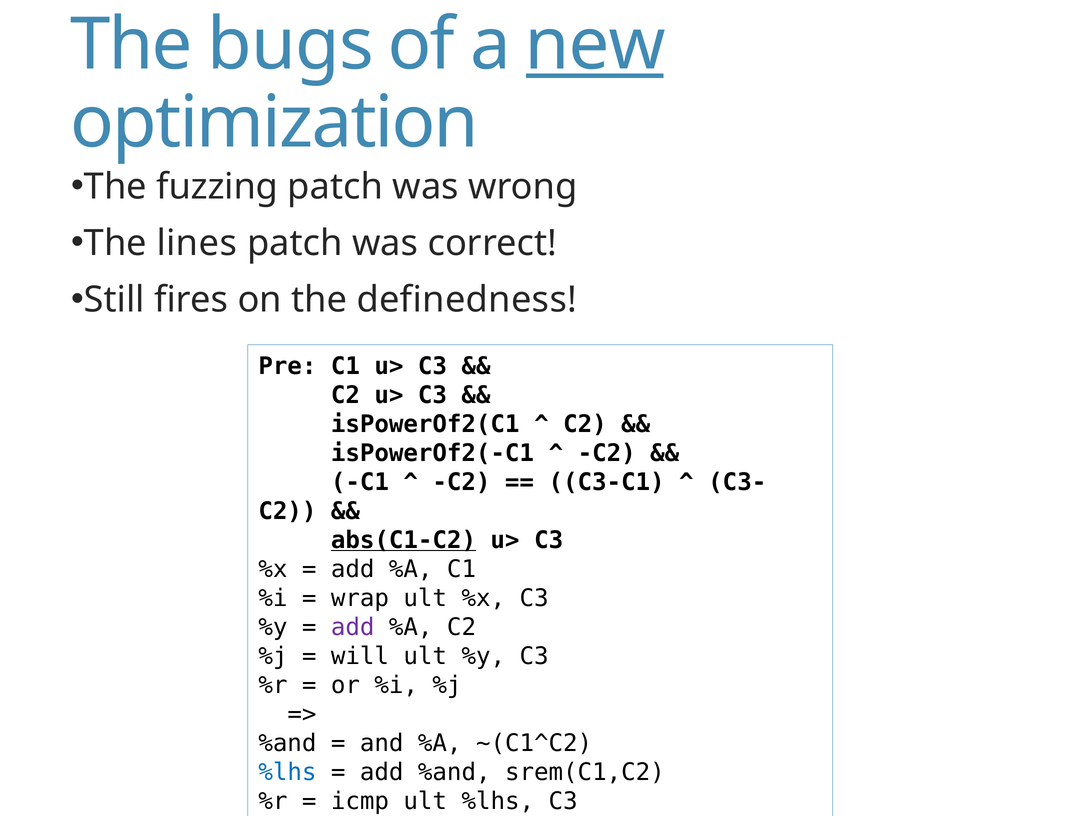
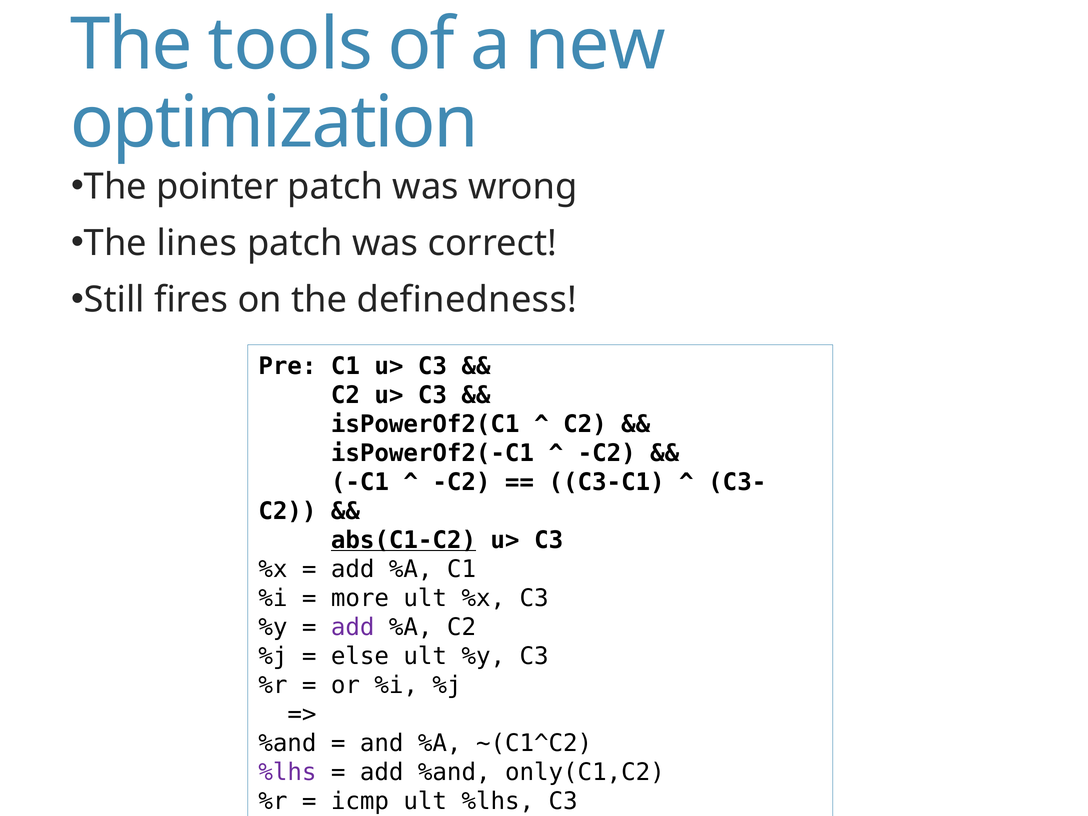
bugs: bugs -> tools
new underline: present -> none
fuzzing: fuzzing -> pointer
wrap: wrap -> more
will: will -> else
%lhs at (287, 772) colour: blue -> purple
srem(C1,C2: srem(C1,C2 -> only(C1,C2
